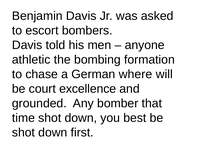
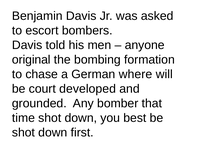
athletic: athletic -> original
excellence: excellence -> developed
